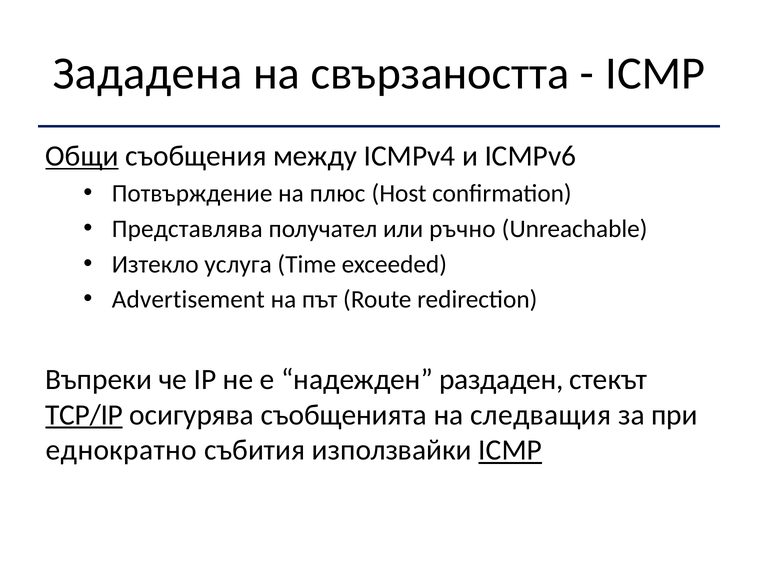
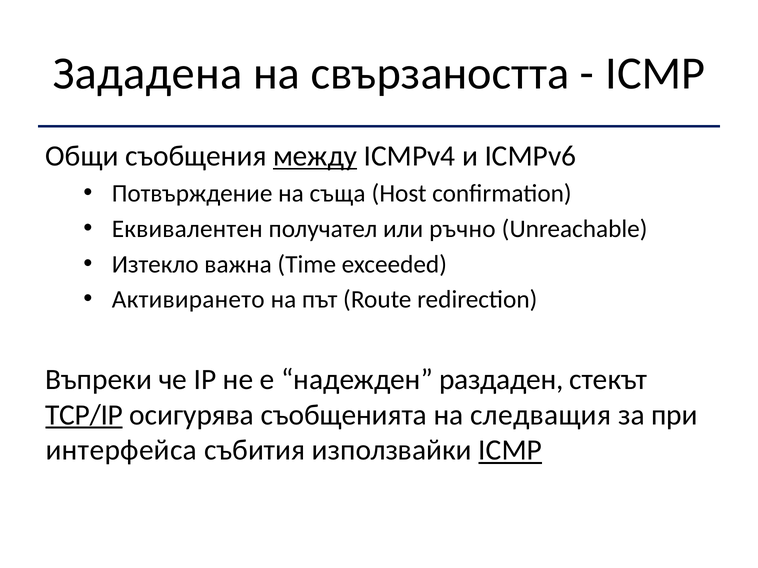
Общи underline: present -> none
между underline: none -> present
плюс: плюс -> съща
Представлява: Представлява -> Еквивалентен
услуга: услуга -> важна
Advertisement: Advertisement -> Активирането
еднократно: еднократно -> интерфейса
